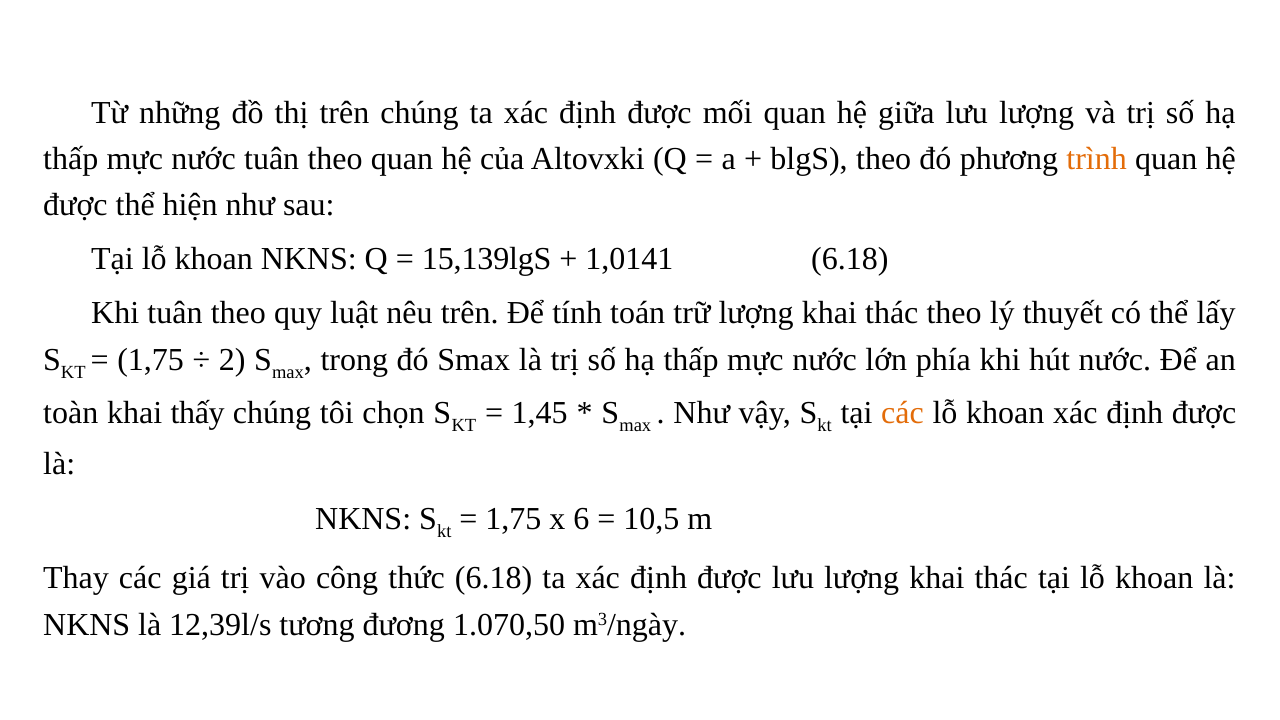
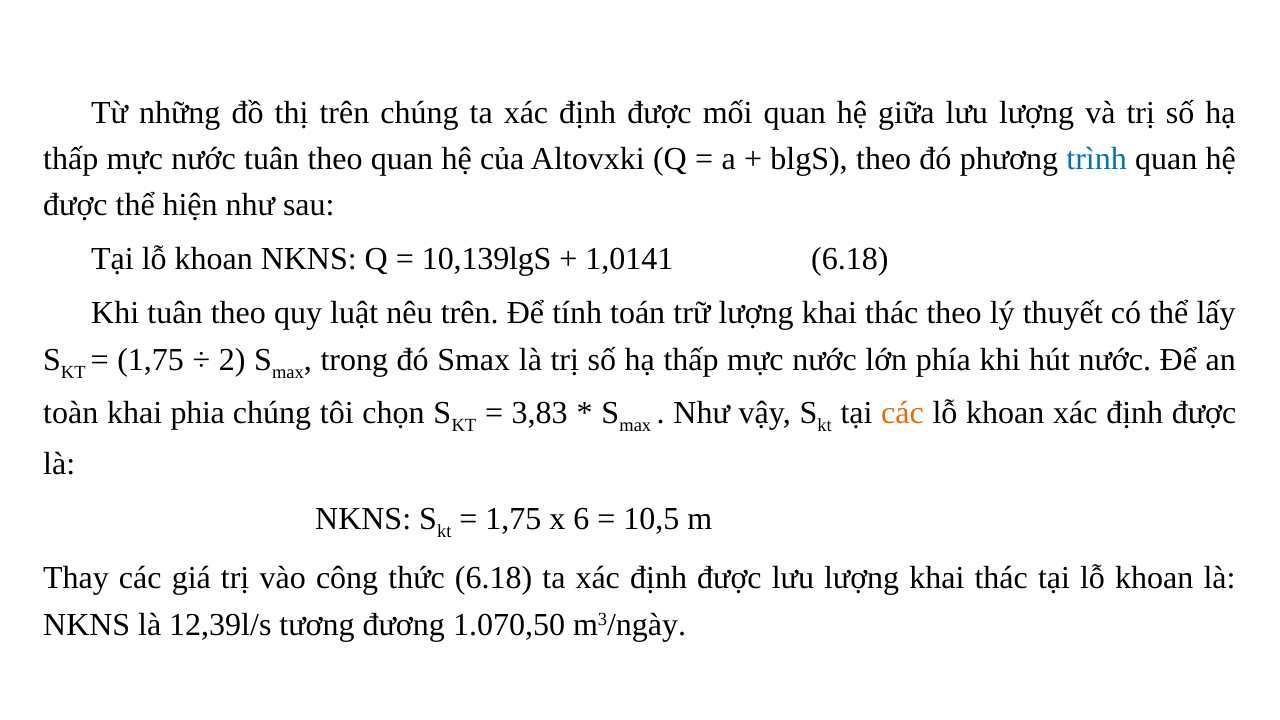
trình colour: orange -> blue
15,139lgS: 15,139lgS -> 10,139lgS
thấy: thấy -> phia
1,45: 1,45 -> 3,83
